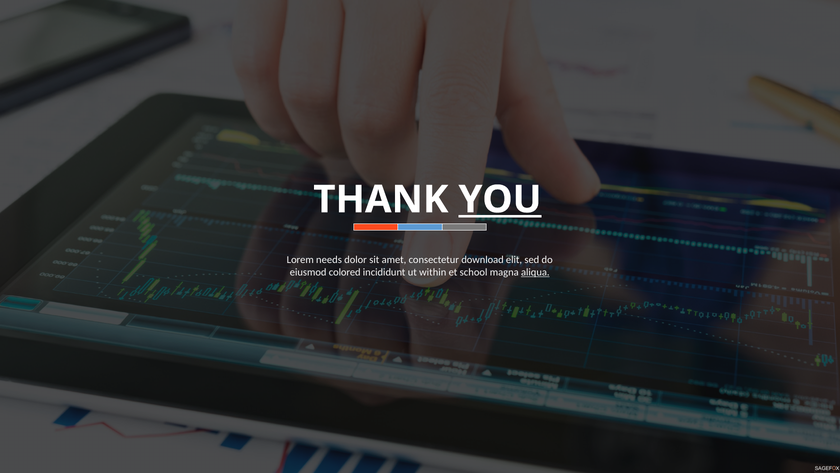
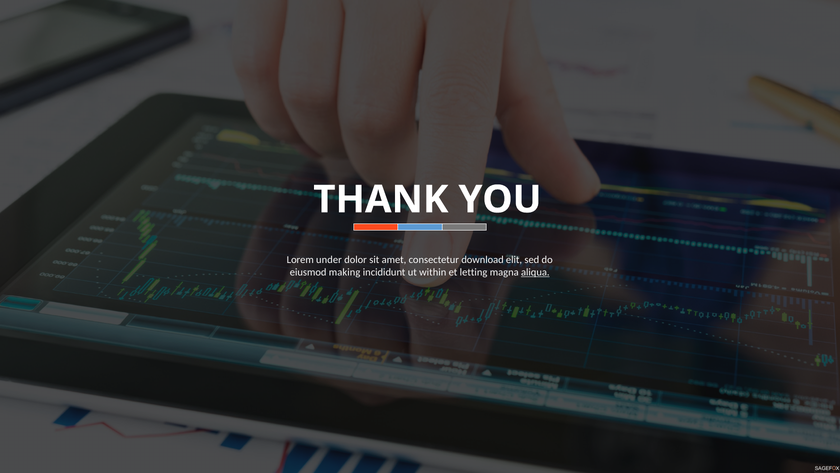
YOU underline: present -> none
needs: needs -> under
colored: colored -> making
school: school -> letting
